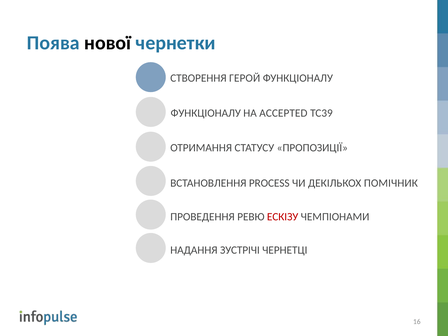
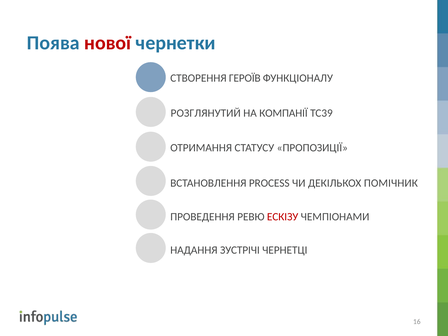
нової colour: black -> red
ГЕРОЙ: ГЕРОЙ -> ГЕРОЇВ
ФУНКЦІОНАЛУ at (206, 113): ФУНКЦІОНАЛУ -> РОЗГЛЯНУТИЙ
ACCEPTED: ACCEPTED -> КОМПАНІЇ
